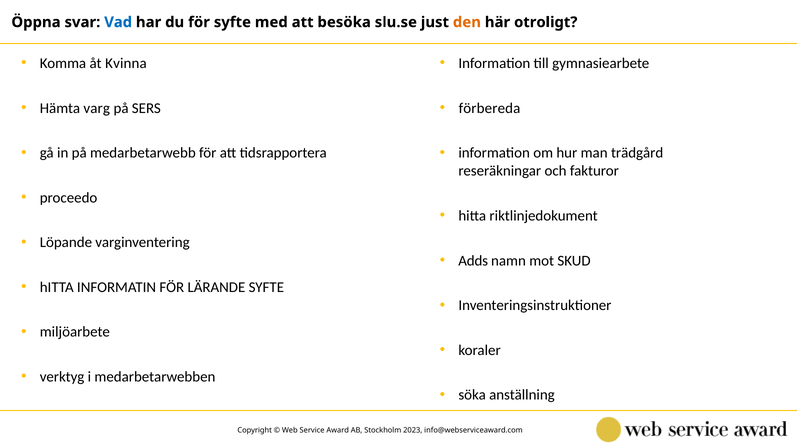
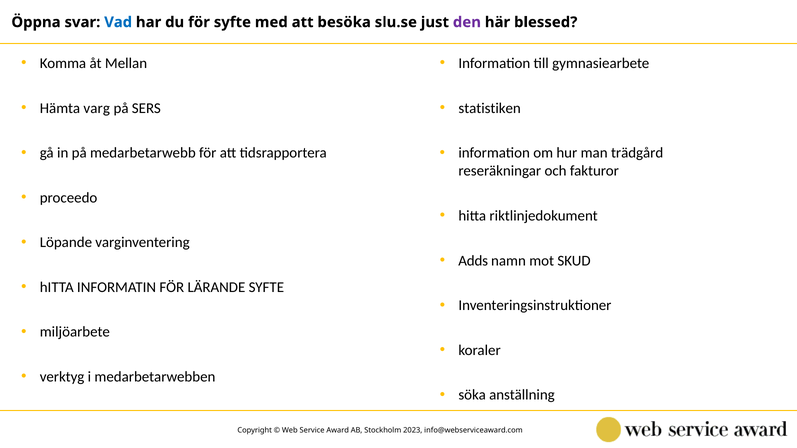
den colour: orange -> purple
otroligt: otroligt -> blessed
Kvinna: Kvinna -> Mellan
förbereda: förbereda -> statistiken
